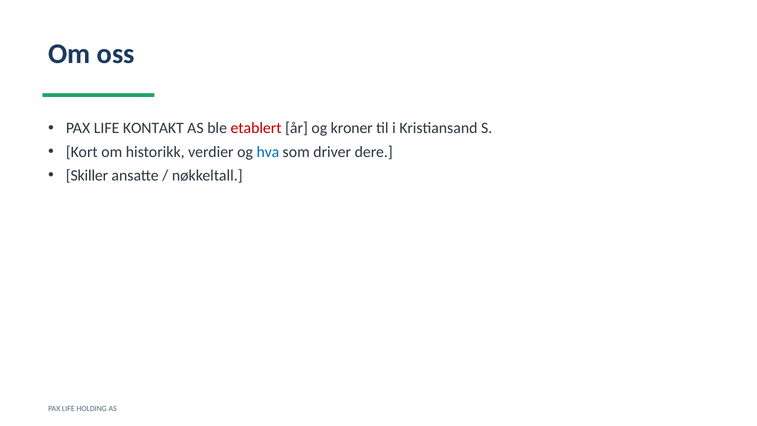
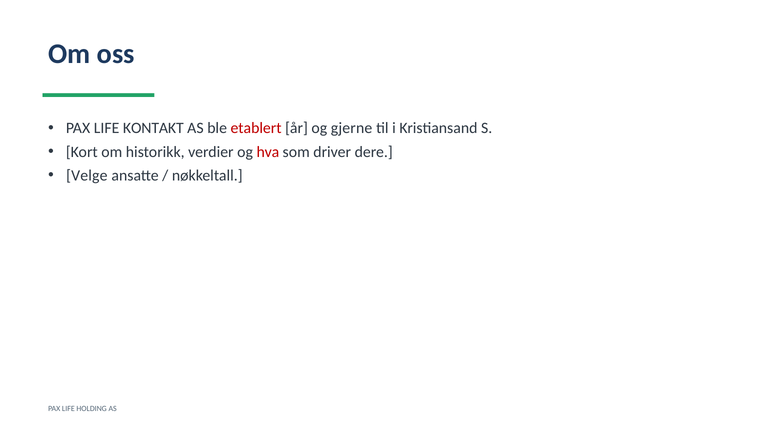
kroner: kroner -> gjerne
hva colour: blue -> red
Skiller: Skiller -> Velge
